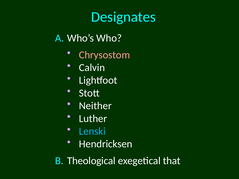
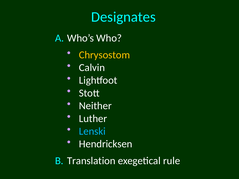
Chrysostom colour: pink -> yellow
Theological: Theological -> Translation
that: that -> rule
